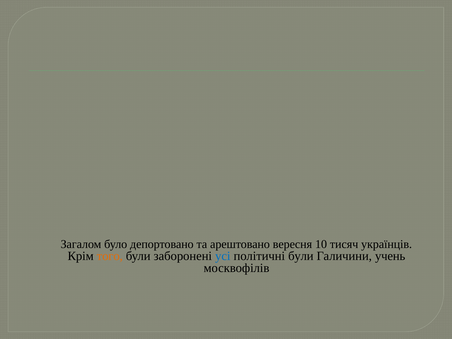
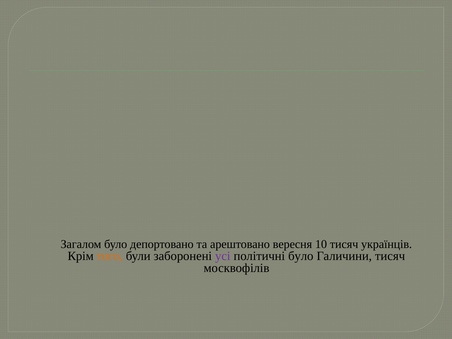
усі colour: blue -> purple
політичні були: були -> було
Галичини учень: учень -> тисяч
